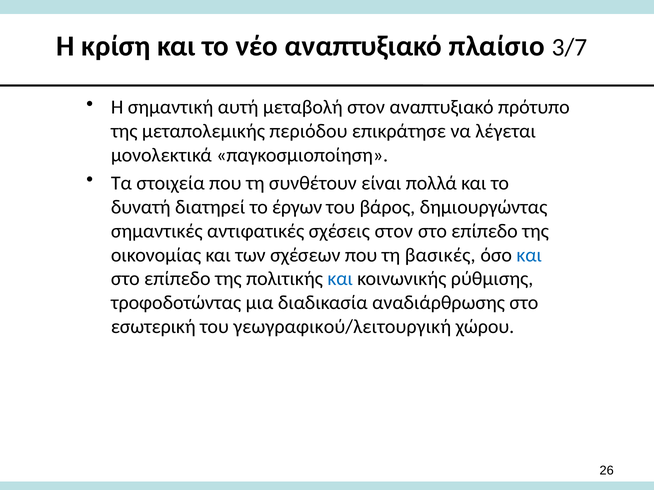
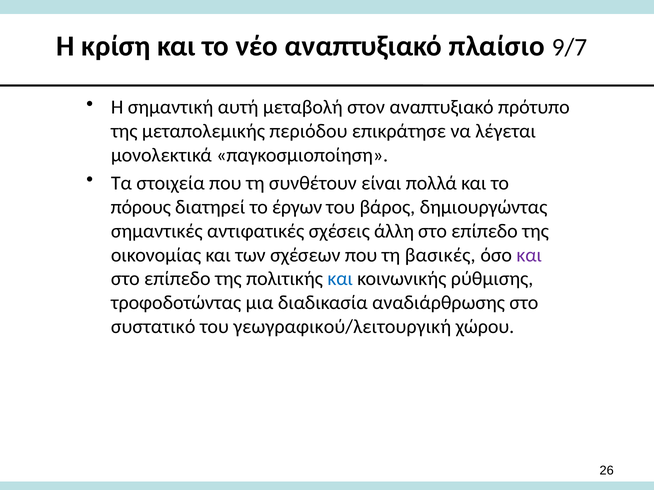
3/7: 3/7 -> 9/7
δυνατή: δυνατή -> πόρους
σχέσεις στον: στον -> άλλη
και at (529, 255) colour: blue -> purple
εσωτερική: εσωτερική -> συστατικό
